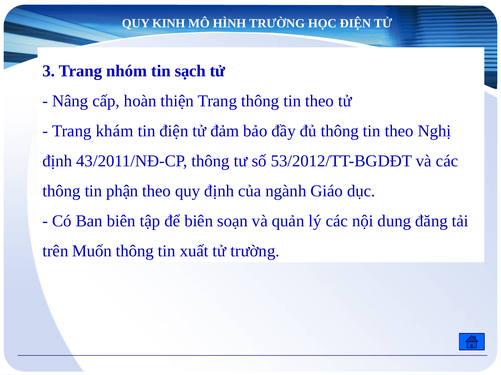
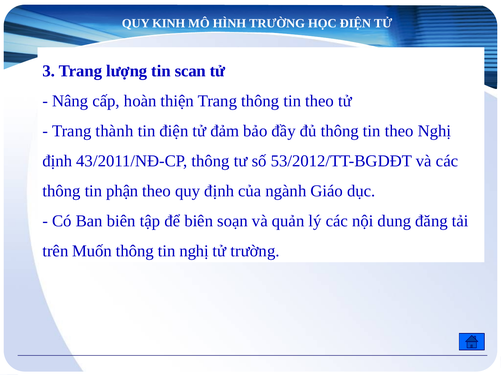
nhóm: nhóm -> lượng
sạch: sạch -> scan
khám: khám -> thành
tin xuất: xuất -> nghị
